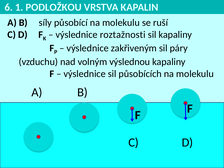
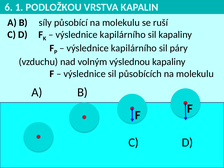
roztažnosti at (123, 35): roztažnosti -> kapilárního
zakřiveným at (134, 48): zakřiveným -> kapilárního
